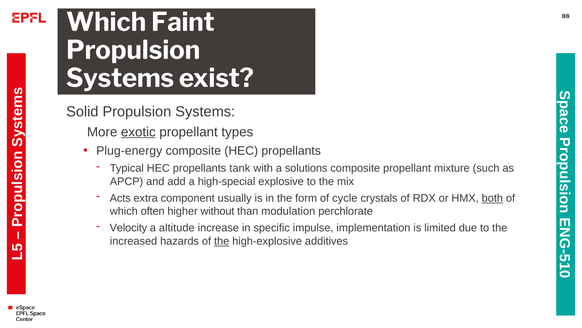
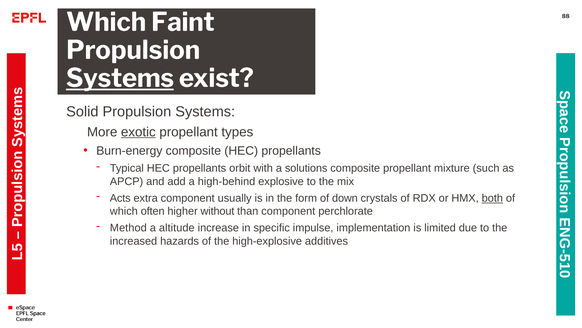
Systems at (120, 78) underline: none -> present
Plug-energy: Plug-energy -> Burn-energy
tank: tank -> orbit
high-special: high-special -> high-behind
cycle: cycle -> down
than modulation: modulation -> component
Velocity: Velocity -> Method
the at (222, 241) underline: present -> none
